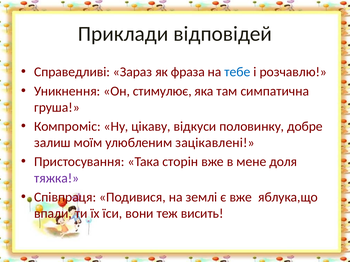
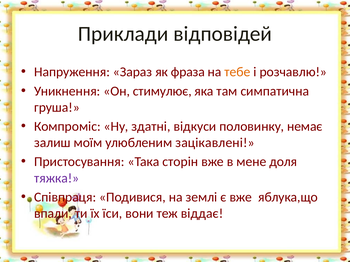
Справедливі: Справедливі -> Напруження
тебе colour: blue -> orange
цікаву: цікаву -> здатні
добре: добре -> немає
висить: висить -> віддає
